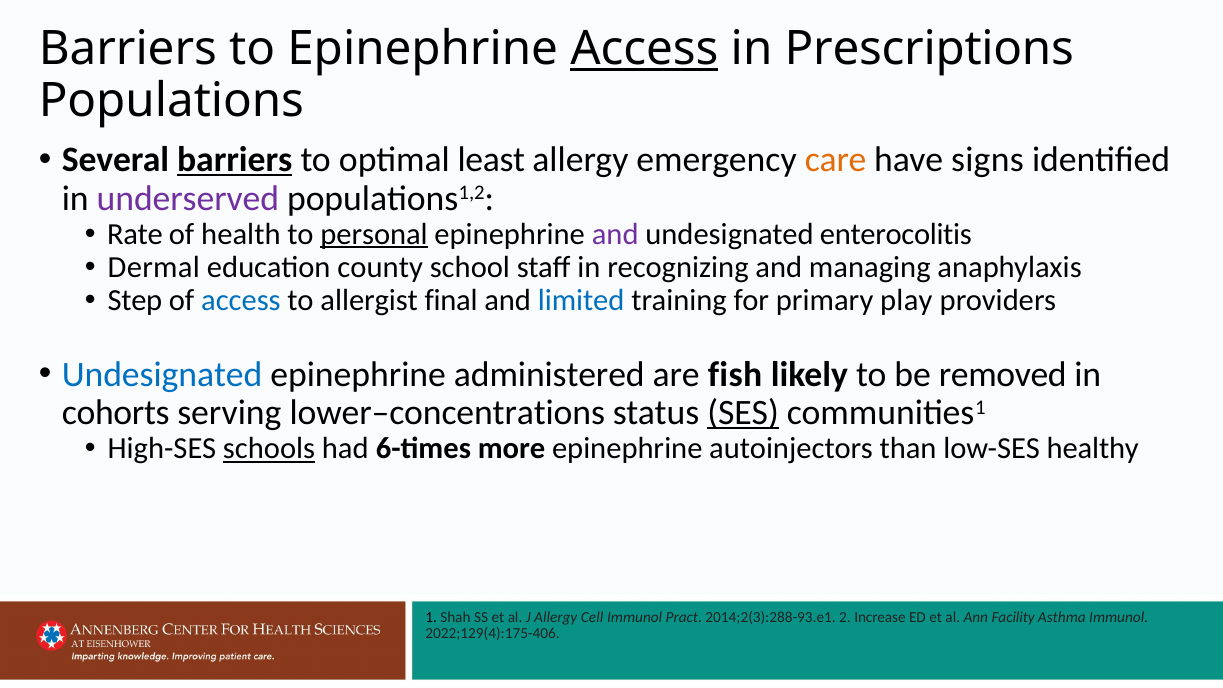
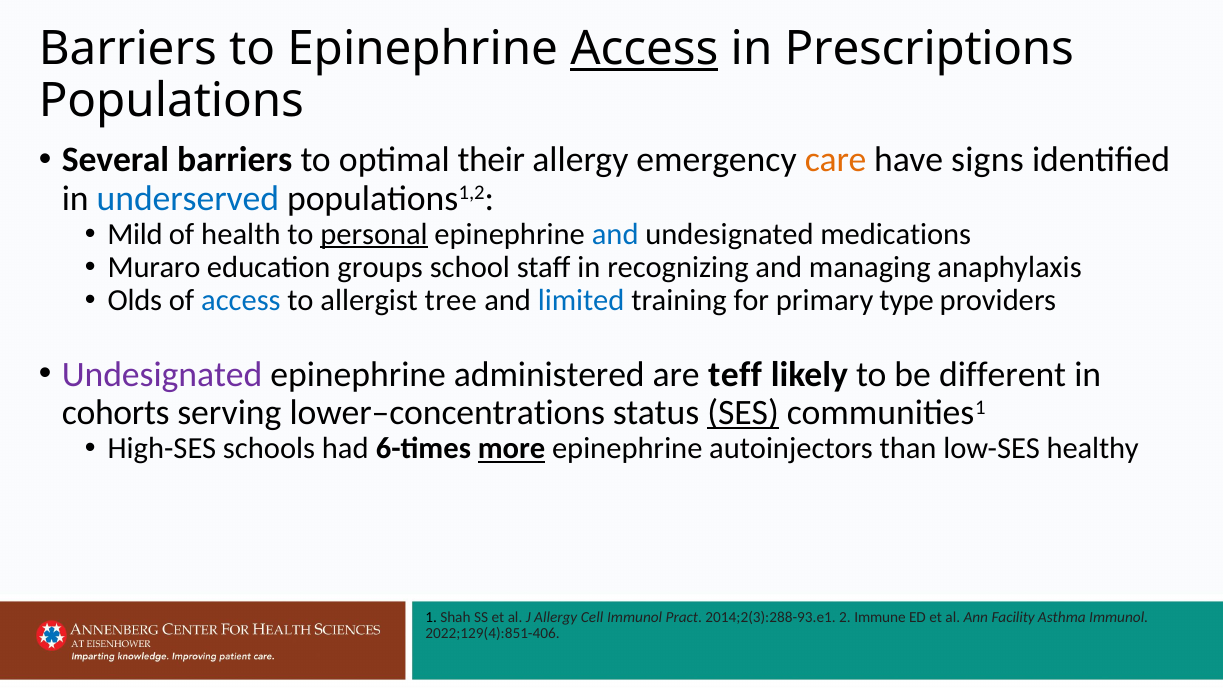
barriers at (235, 160) underline: present -> none
least: least -> their
underserved colour: purple -> blue
Rate: Rate -> Mild
and at (615, 234) colour: purple -> blue
enterocolitis: enterocolitis -> medications
Dermal: Dermal -> Muraro
county: county -> groups
Step: Step -> Olds
final: final -> tree
play: play -> type
Undesignated at (162, 374) colour: blue -> purple
fish: fish -> teff
removed: removed -> different
schools underline: present -> none
more underline: none -> present
Increase: Increase -> Immune
2022;129(4):175-406: 2022;129(4):175-406 -> 2022;129(4):851-406
